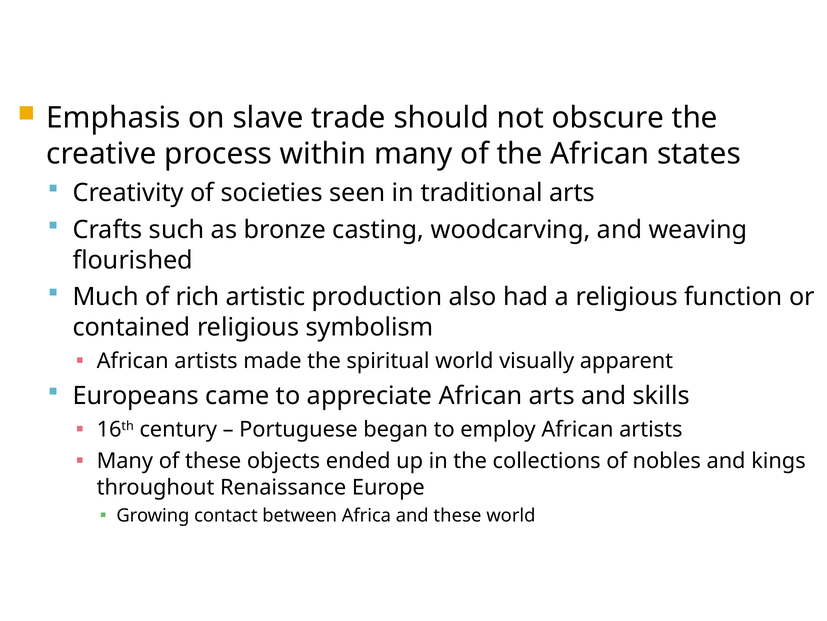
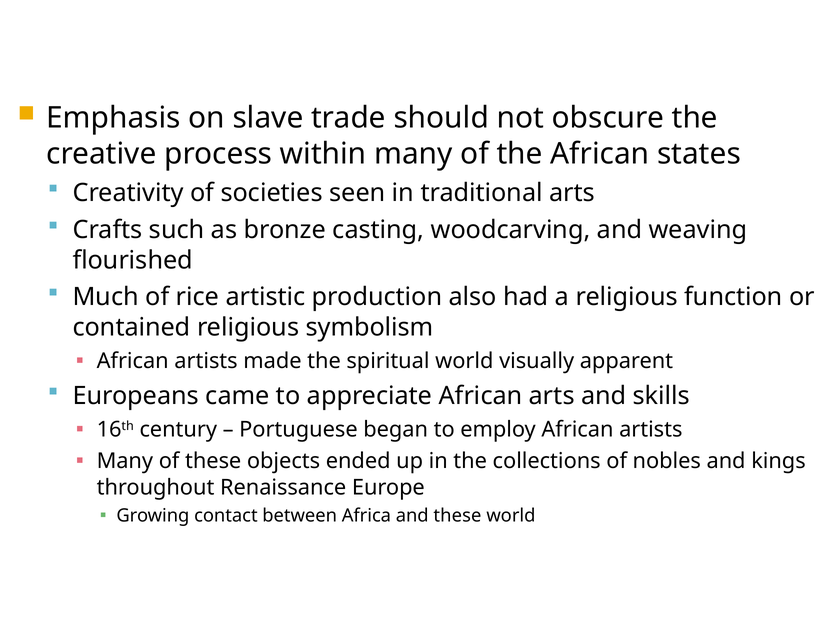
rich: rich -> rice
